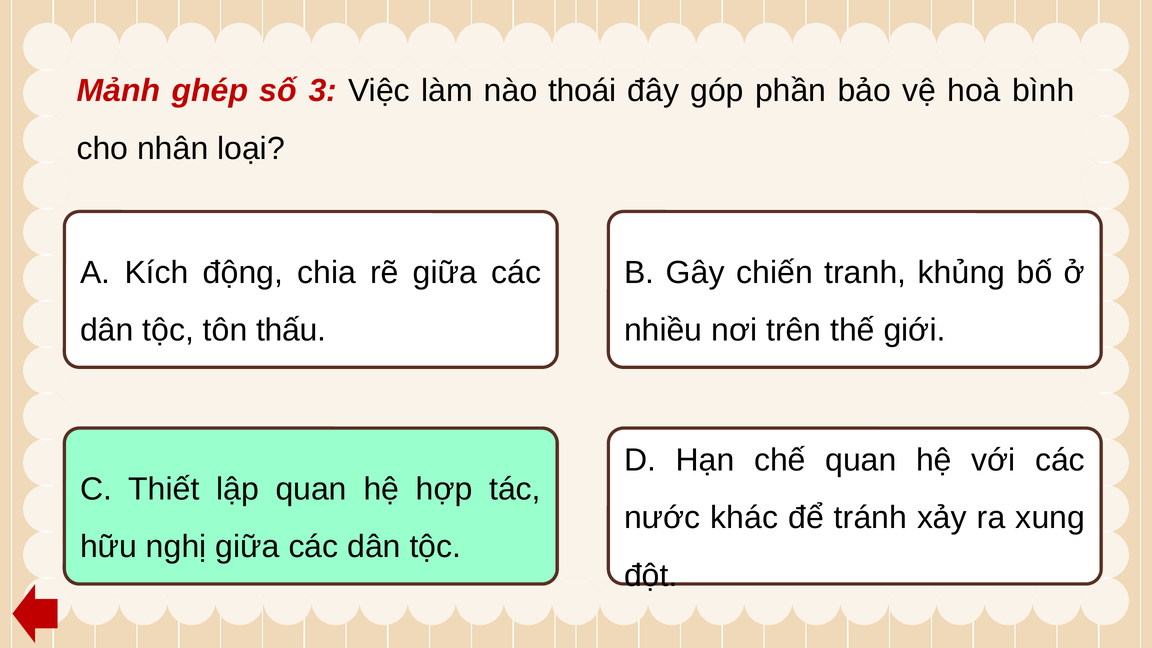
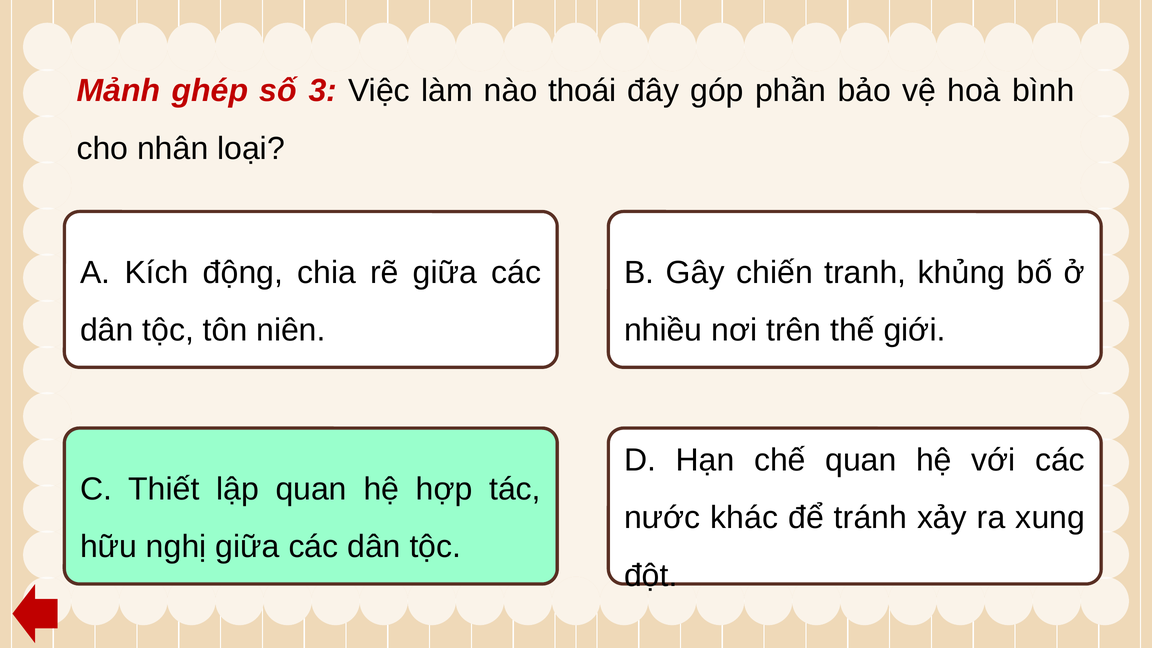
thấu: thấu -> niên
